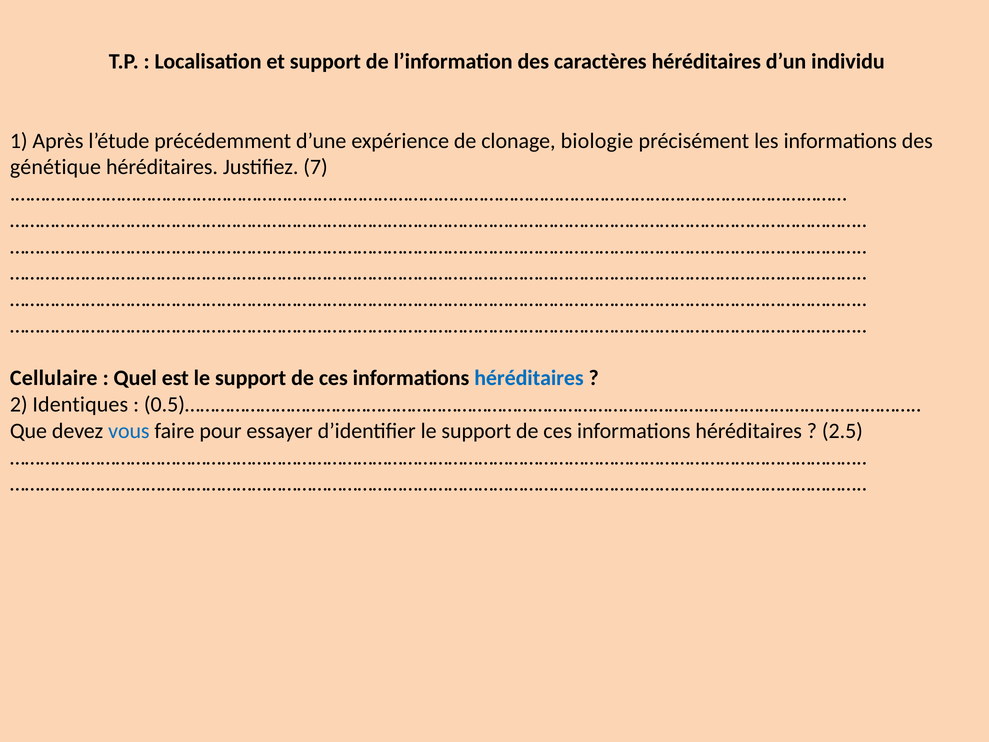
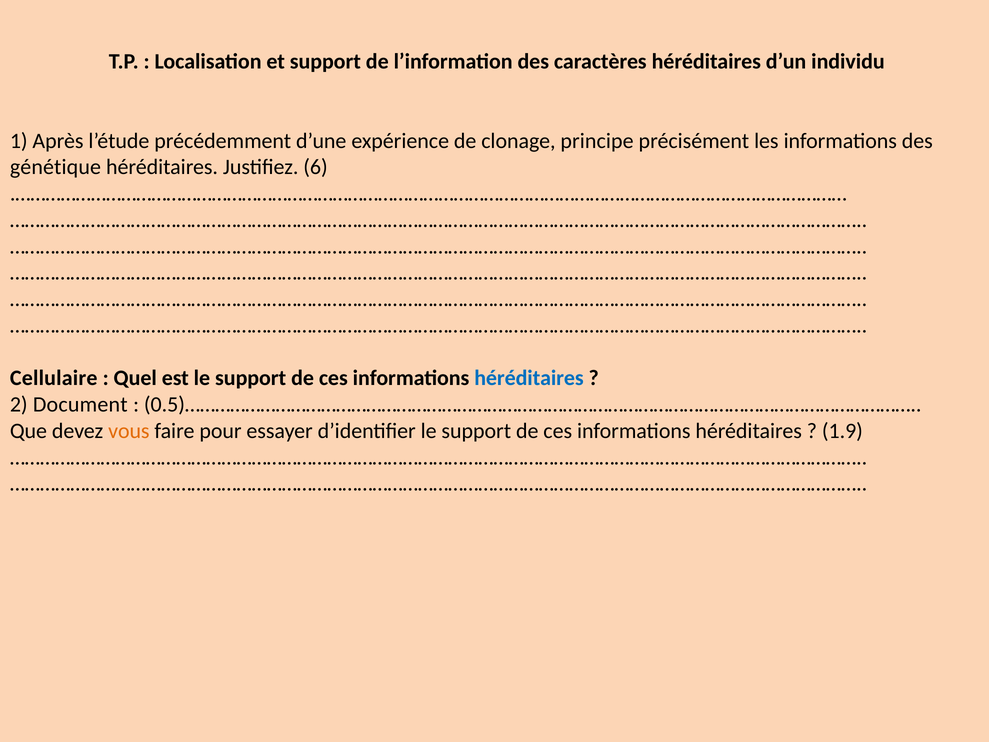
biologie: biologie -> principe
7: 7 -> 6
Identiques: Identiques -> Document
vous colour: blue -> orange
2.5: 2.5 -> 1.9
